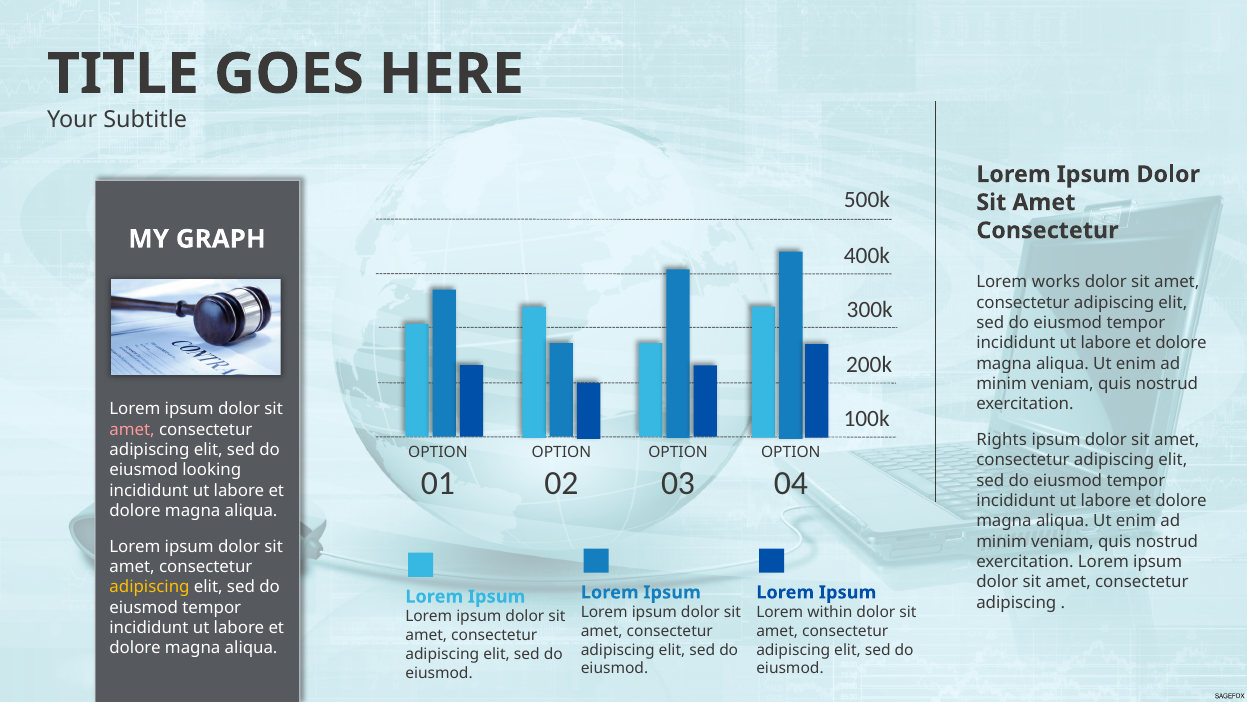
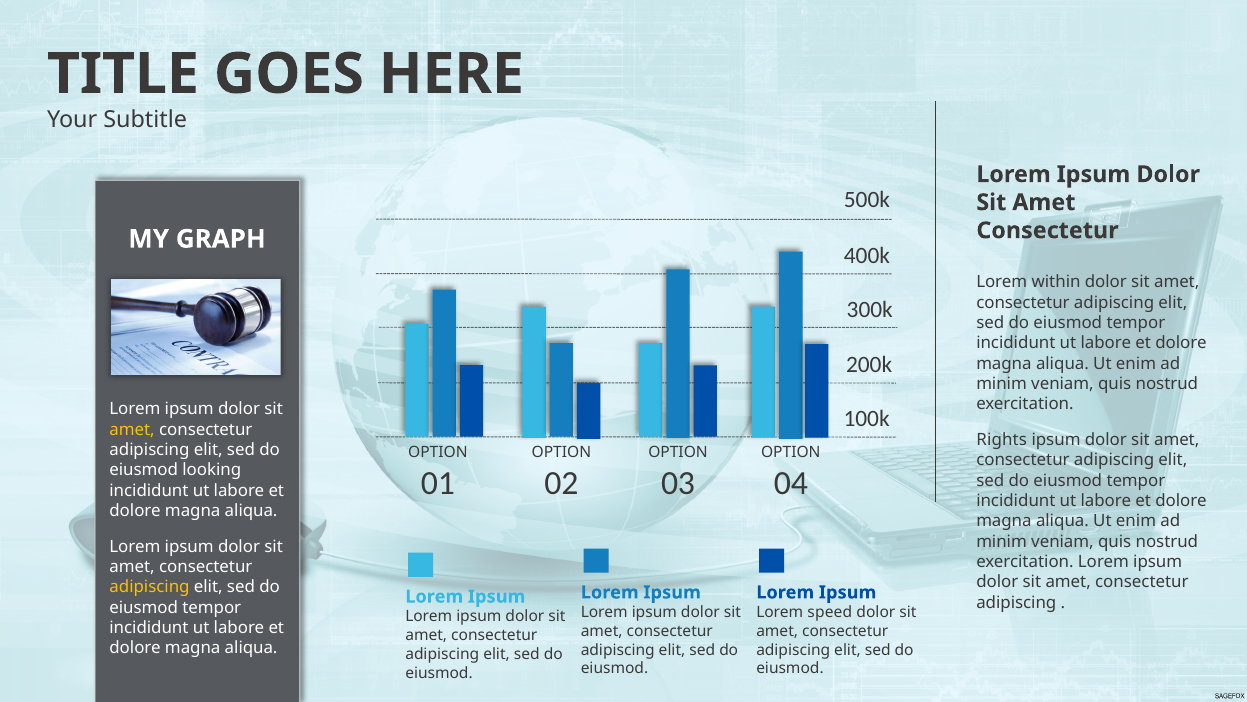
works: works -> within
amet at (132, 429) colour: pink -> yellow
within: within -> speed
